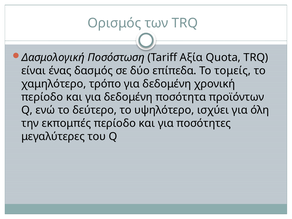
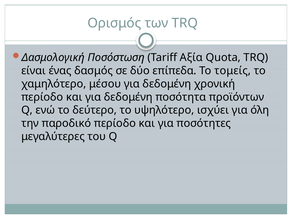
τρόπο: τρόπο -> μέσου
εκπομπές: εκπομπές -> παροδικό
